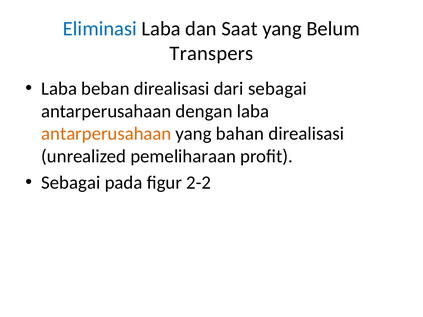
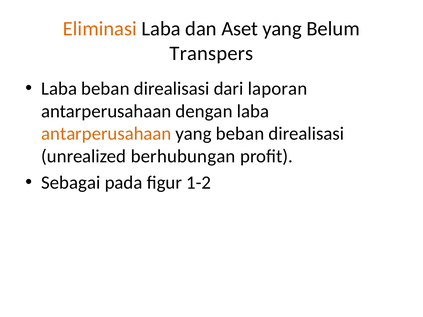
Eliminasi colour: blue -> orange
Saat: Saat -> Aset
dari sebagai: sebagai -> laporan
yang bahan: bahan -> beban
pemeliharaan: pemeliharaan -> berhubungan
2-2: 2-2 -> 1-2
